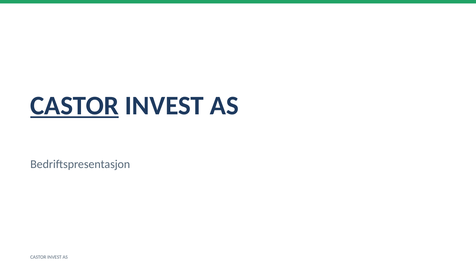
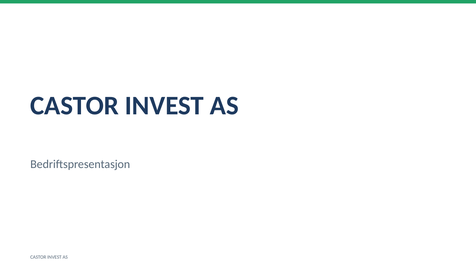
CASTOR at (75, 106) underline: present -> none
